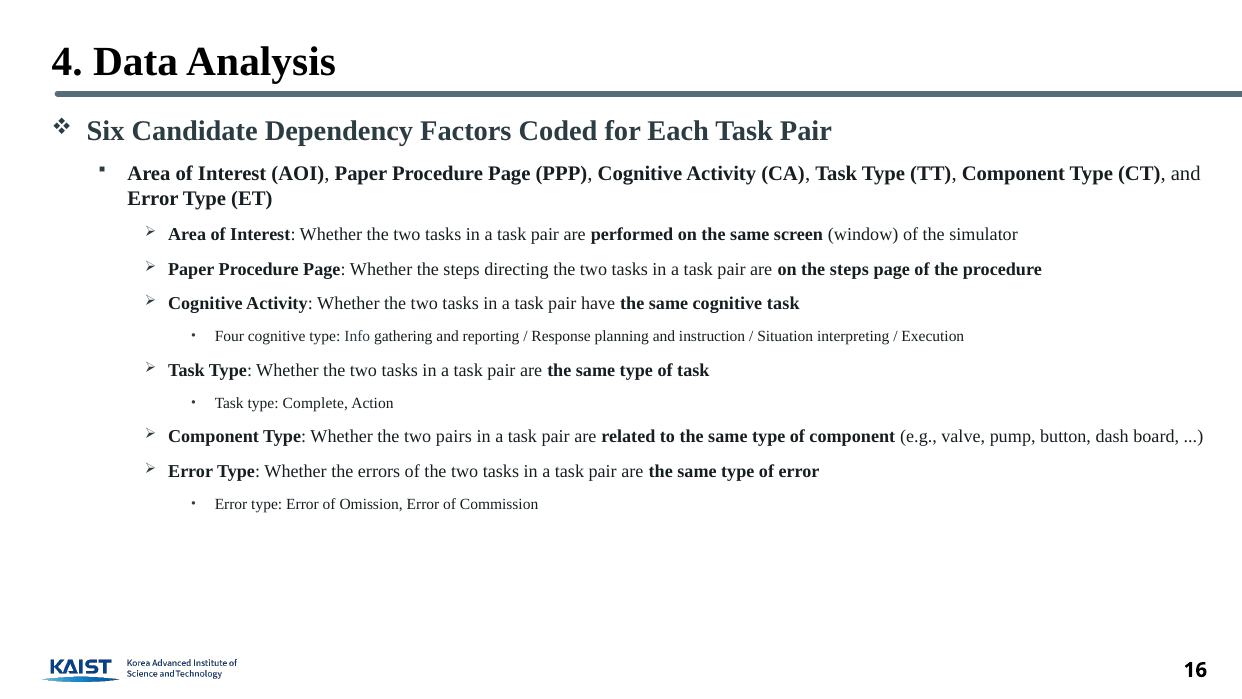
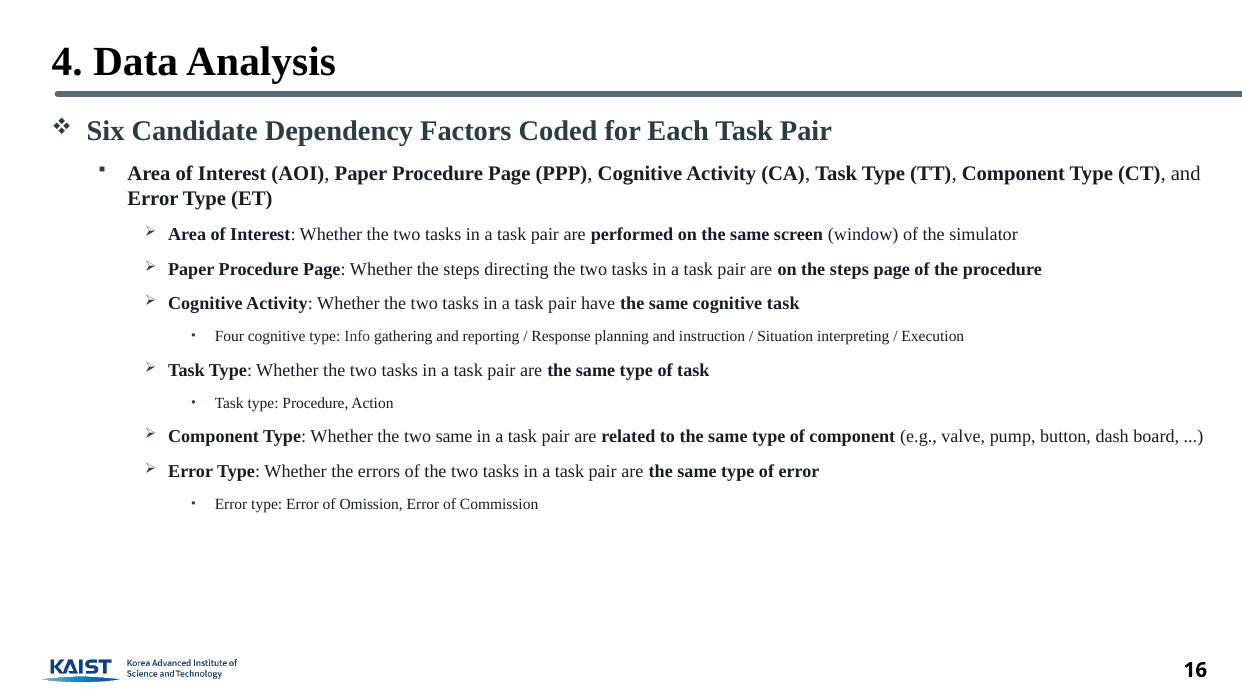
type Complete: Complete -> Procedure
two pairs: pairs -> same
